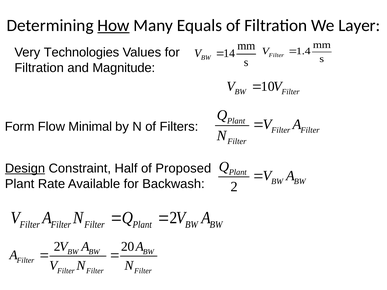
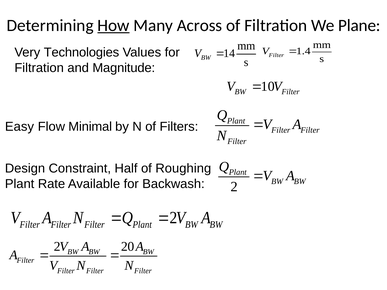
Equals: Equals -> Across
Layer: Layer -> Plane
Form: Form -> Easy
Design underline: present -> none
Proposed: Proposed -> Roughing
